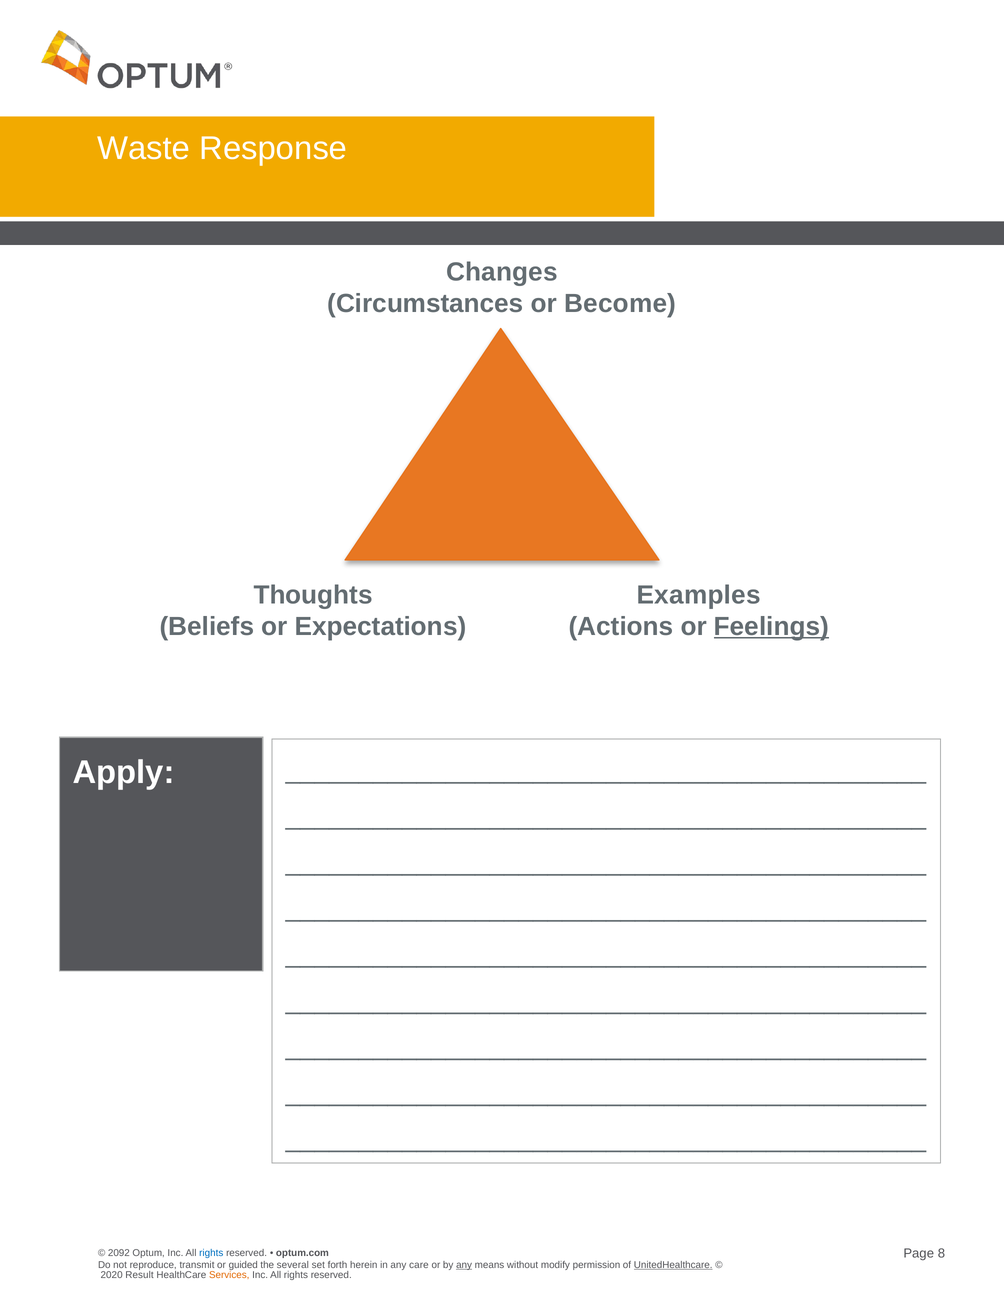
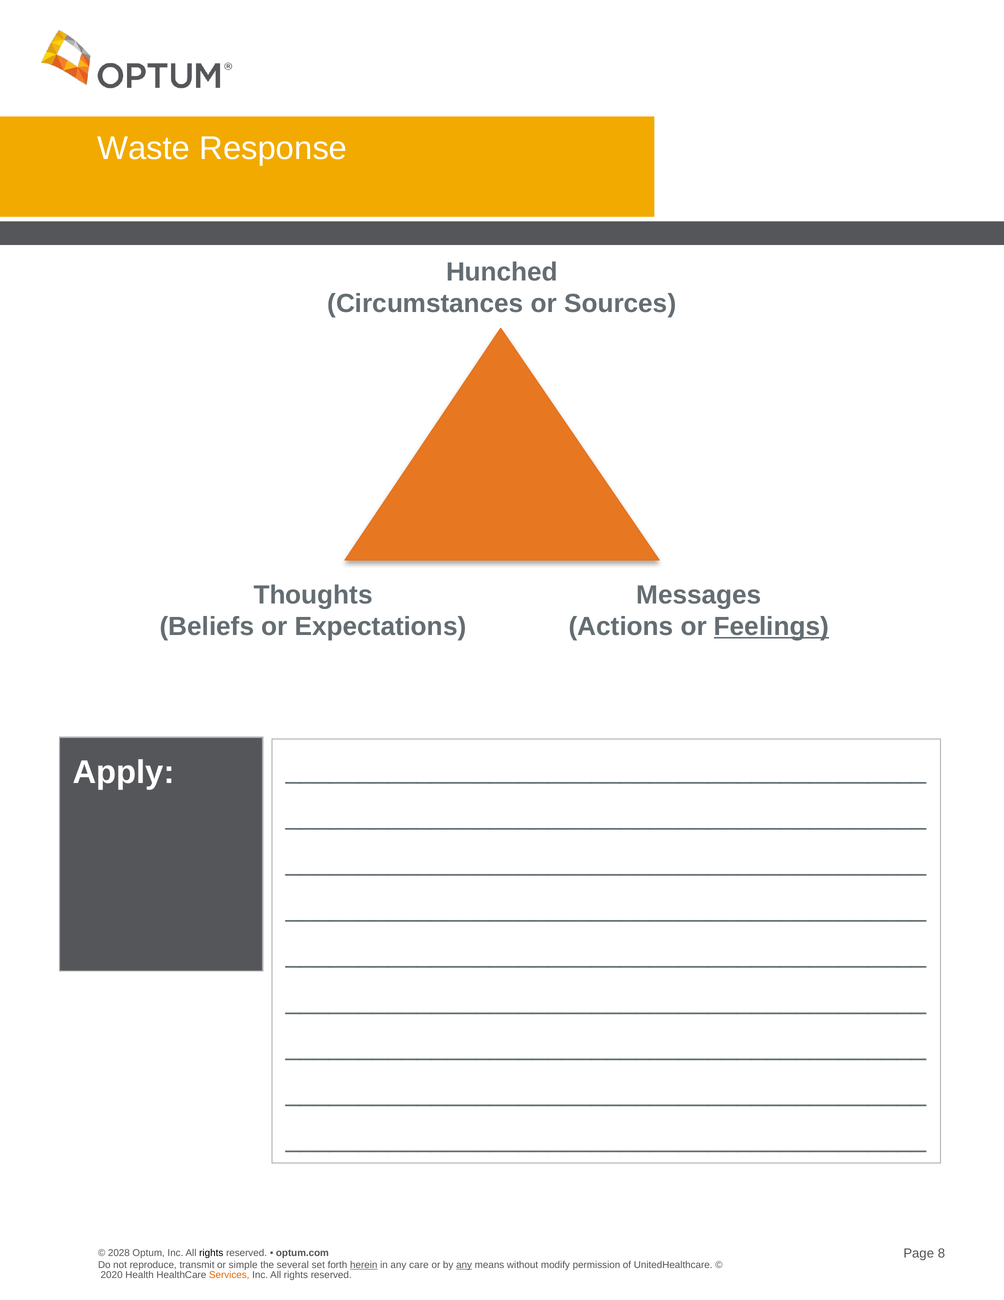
Changes: Changes -> Hunched
Become: Become -> Sources
Examples: Examples -> Messages
2092: 2092 -> 2028
rights at (211, 1253) colour: blue -> black
guided: guided -> simple
herein underline: none -> present
UnitedHealthcare underline: present -> none
Result: Result -> Health
